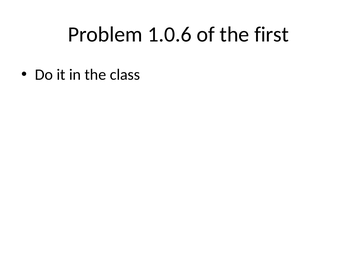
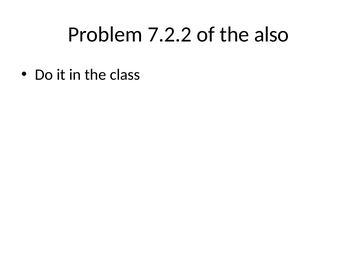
1.0.6: 1.0.6 -> 7.2.2
first: first -> also
